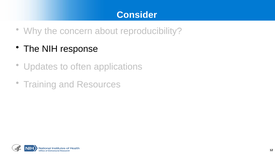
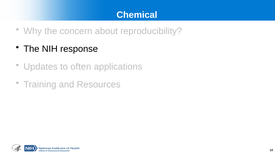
Consider: Consider -> Chemical
